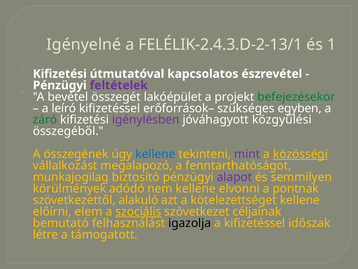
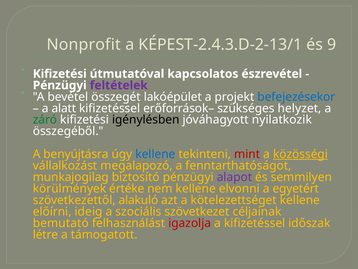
Igényelné: Igényelné -> Nonprofit
FELÉLIK-2.4.3.D-2-13/1: FELÉLIK-2.4.3.D-2-13/1 -> KÉPEST-2.4.3.D-2-13/1
1: 1 -> 9
befejezésekor colour: green -> blue
leíró: leíró -> alatt
egyben: egyben -> helyzet
igénylésben colour: purple -> black
közgyűlési: közgyűlési -> nyilatkozik
összegének: összegének -> benyújtásra
mint colour: purple -> red
adódó: adódó -> értéke
pontnak: pontnak -> egyetért
elem: elem -> ideig
szociális underline: present -> none
igazolja colour: black -> red
